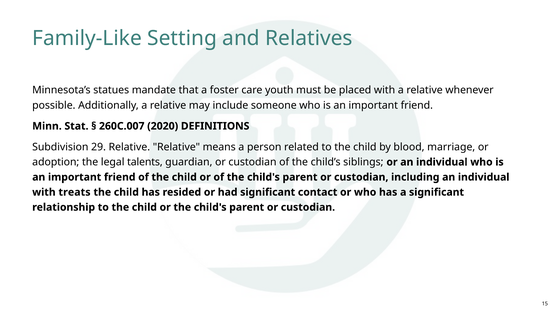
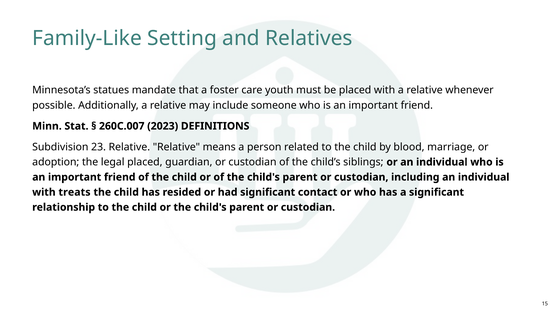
2020: 2020 -> 2023
29: 29 -> 23
legal talents: talents -> placed
